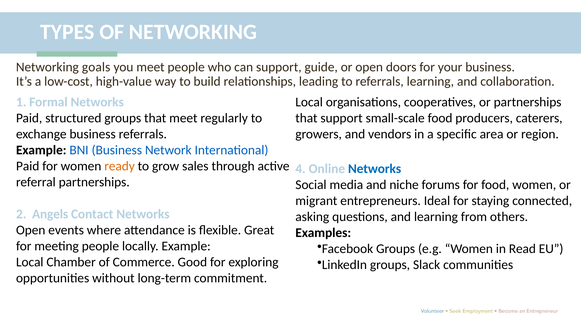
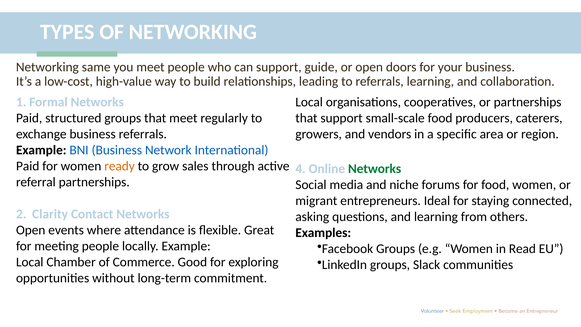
goals: goals -> same
Networks at (375, 169) colour: blue -> green
Angels: Angels -> Clarity
